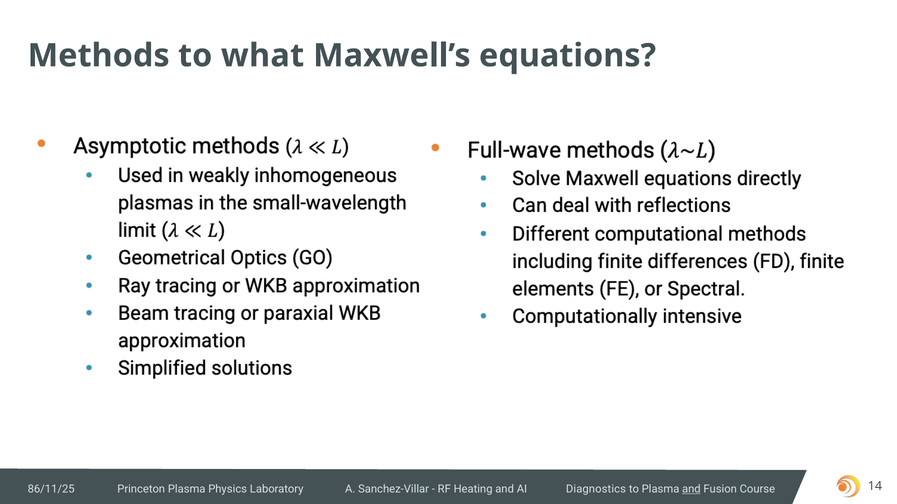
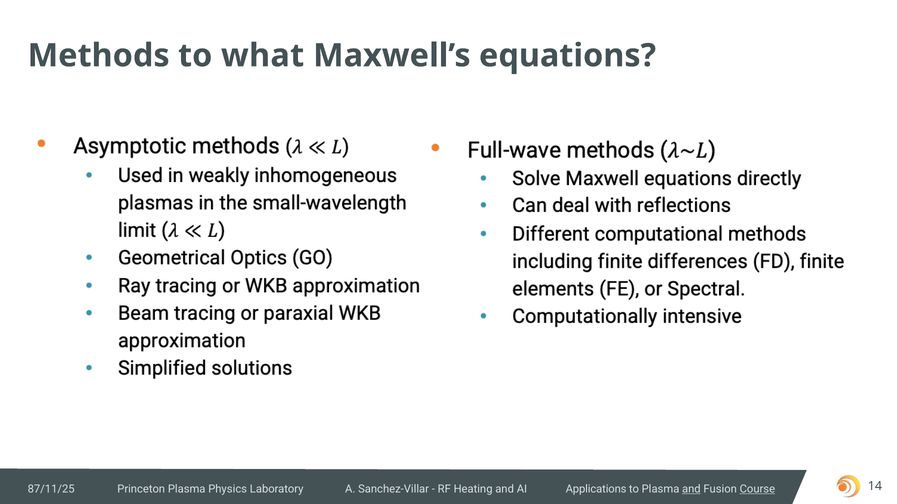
86/11/25: 86/11/25 -> 87/11/25
Diagnostics: Diagnostics -> Applications
Course underline: none -> present
